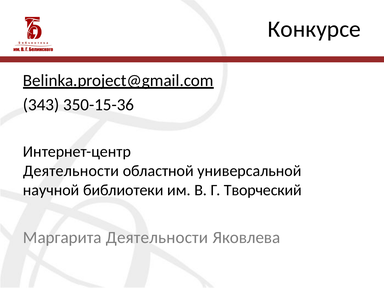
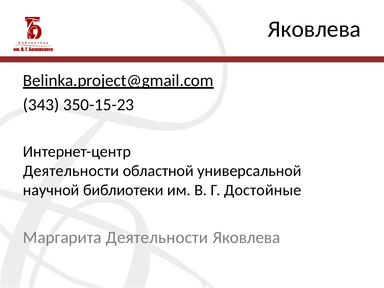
Конкурсе at (314, 29): Конкурсе -> Яковлева
350-15-36: 350-15-36 -> 350-15-23
Творческий: Творческий -> Достойные
